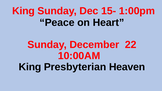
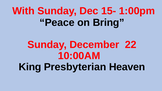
King at (23, 11): King -> With
Heart: Heart -> Bring
